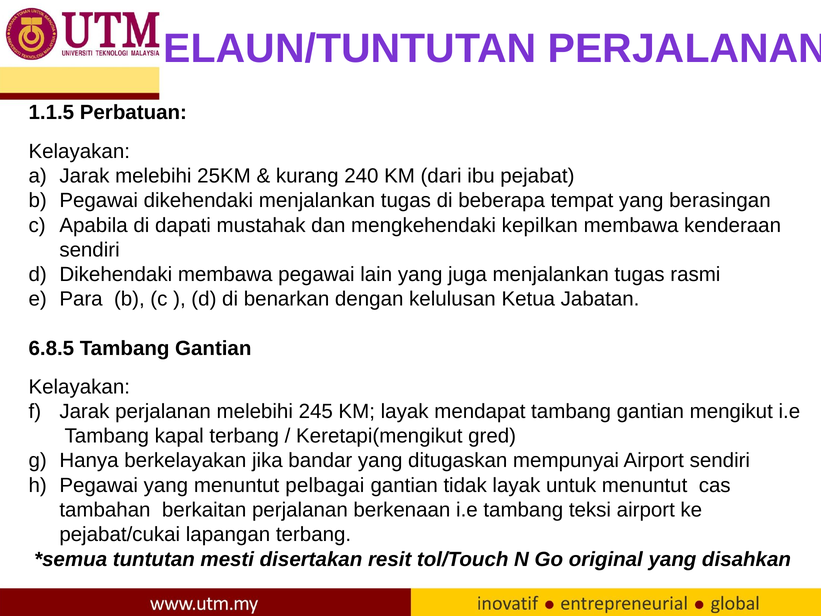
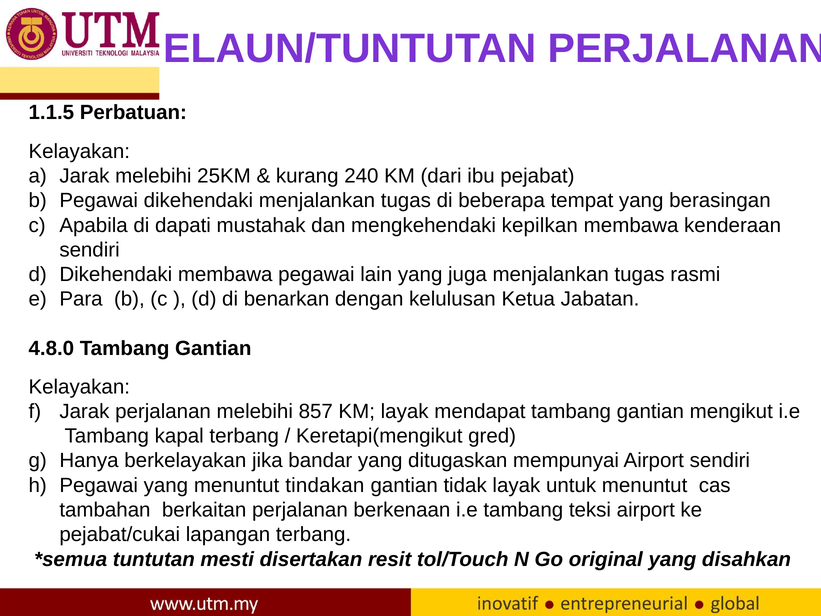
6.8.5: 6.8.5 -> 4.8.0
245: 245 -> 857
pelbagai: pelbagai -> tindakan
